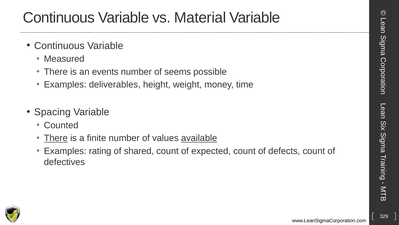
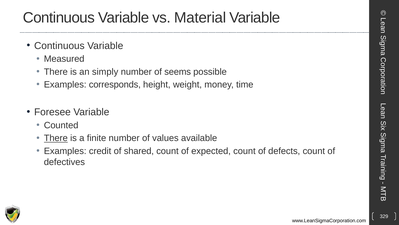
events: events -> simply
deliverables: deliverables -> corresponds
Spacing: Spacing -> Foresee
available underline: present -> none
rating: rating -> credit
